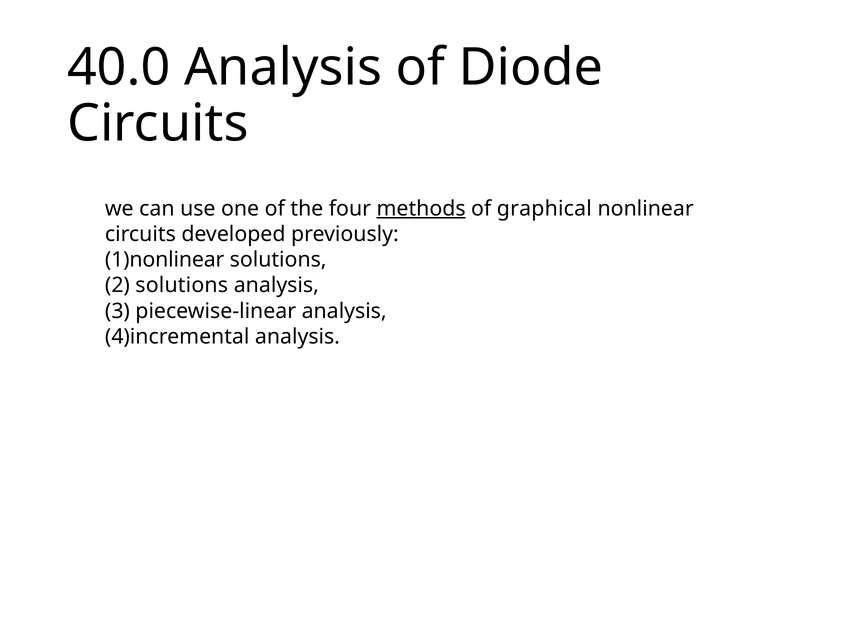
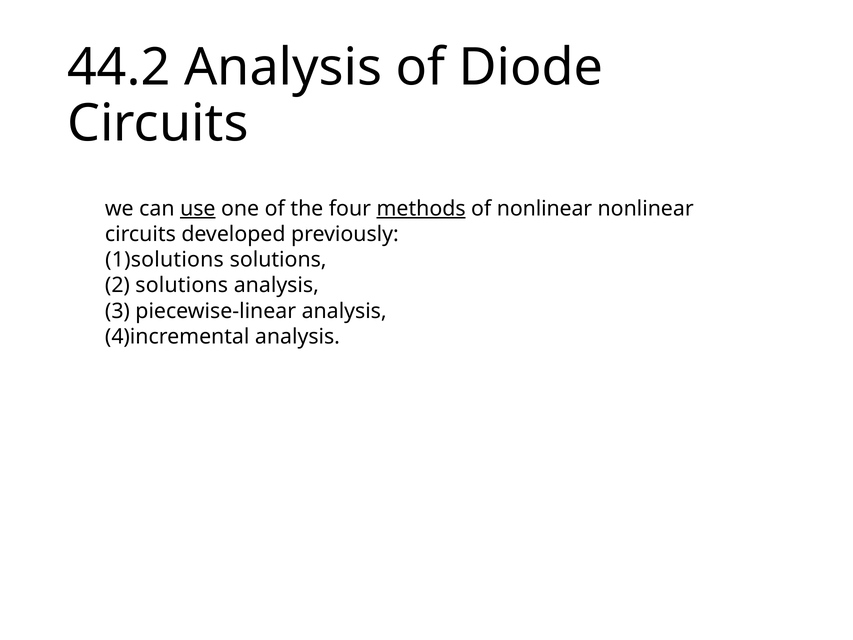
40.0: 40.0 -> 44.2
use underline: none -> present
of graphical: graphical -> nonlinear
1)nonlinear: 1)nonlinear -> 1)solutions
